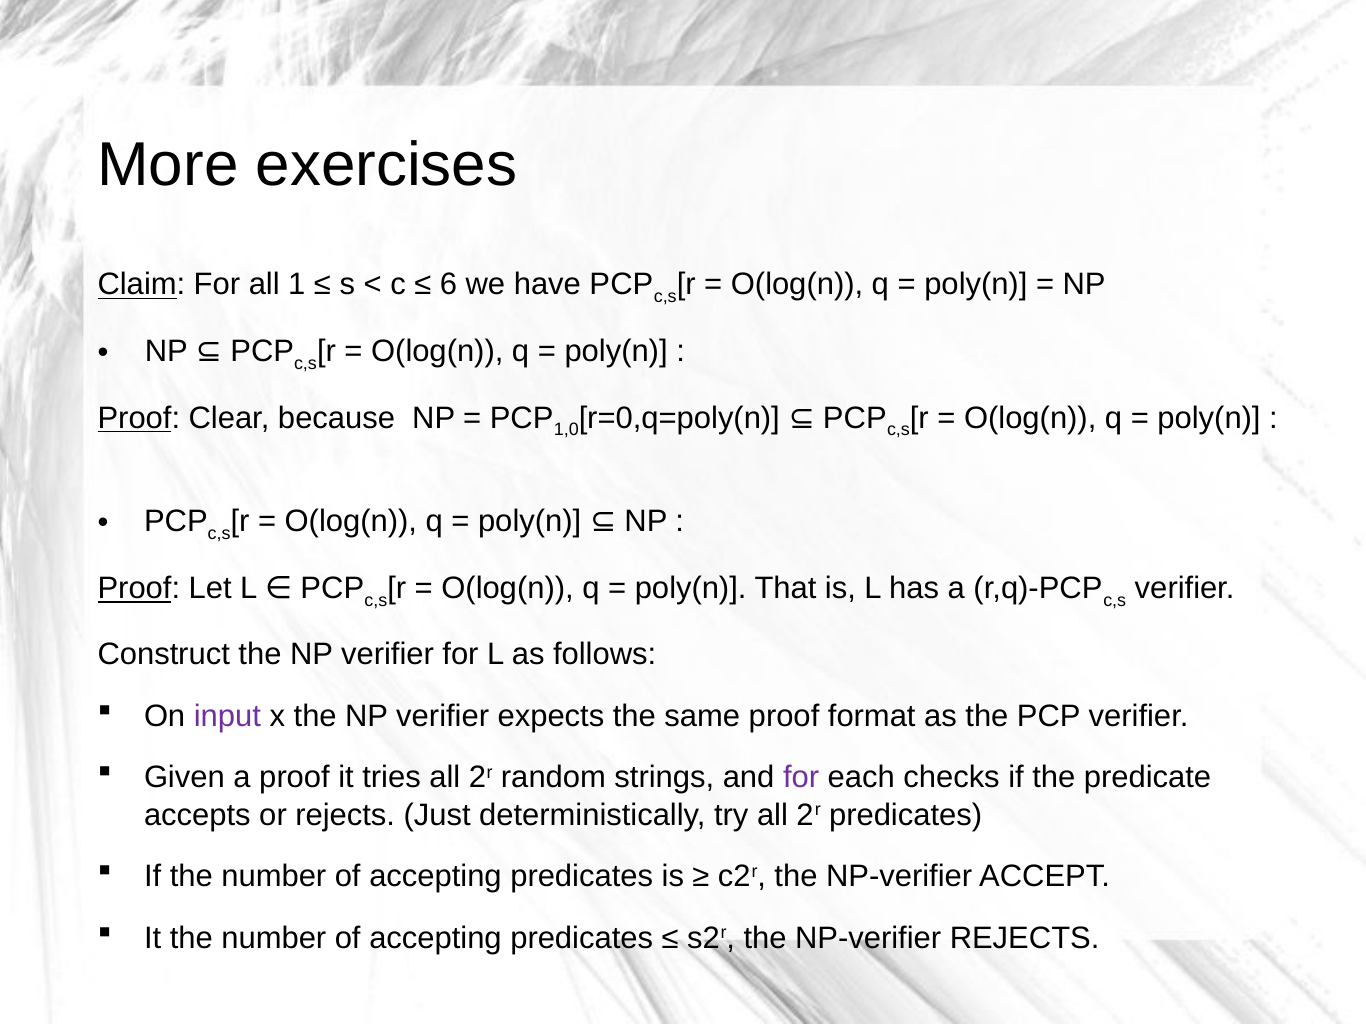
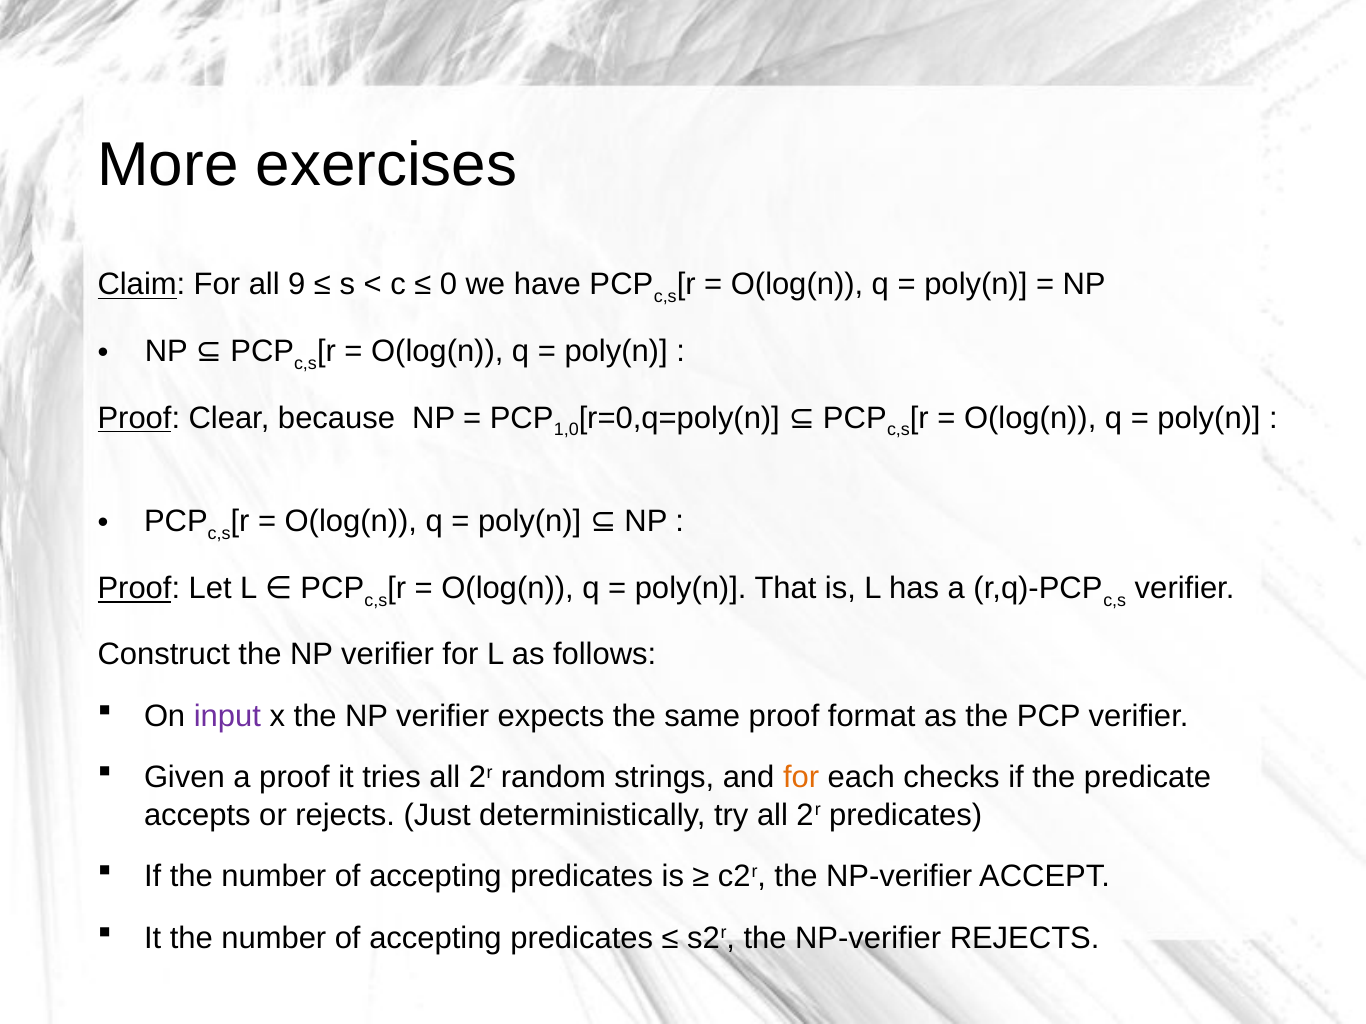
1: 1 -> 9
6: 6 -> 0
for at (801, 778) colour: purple -> orange
